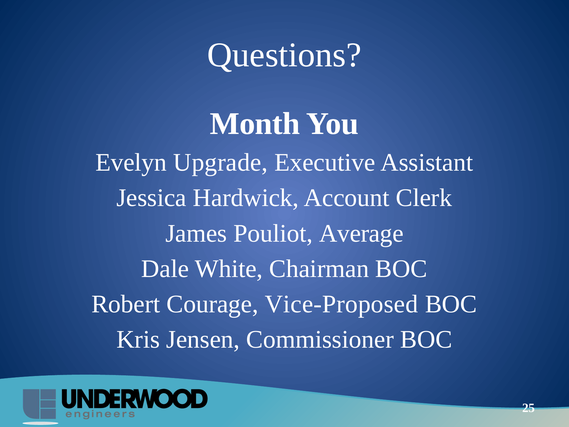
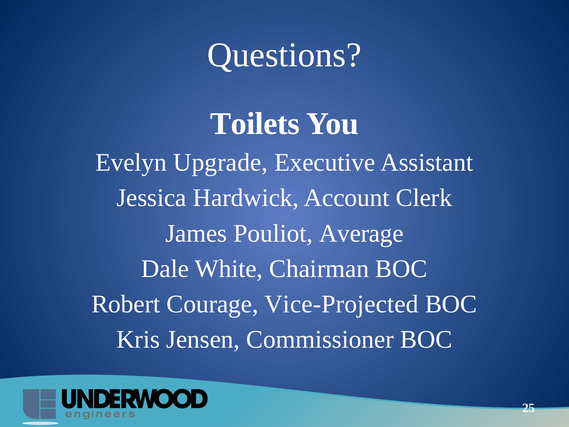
Month: Month -> Toilets
Vice-Proposed: Vice-Proposed -> Vice-Projected
